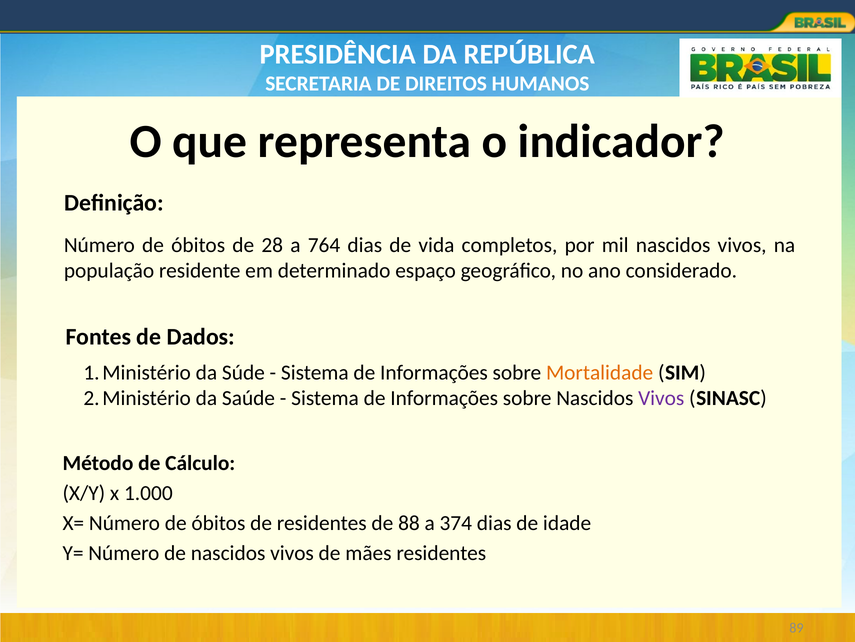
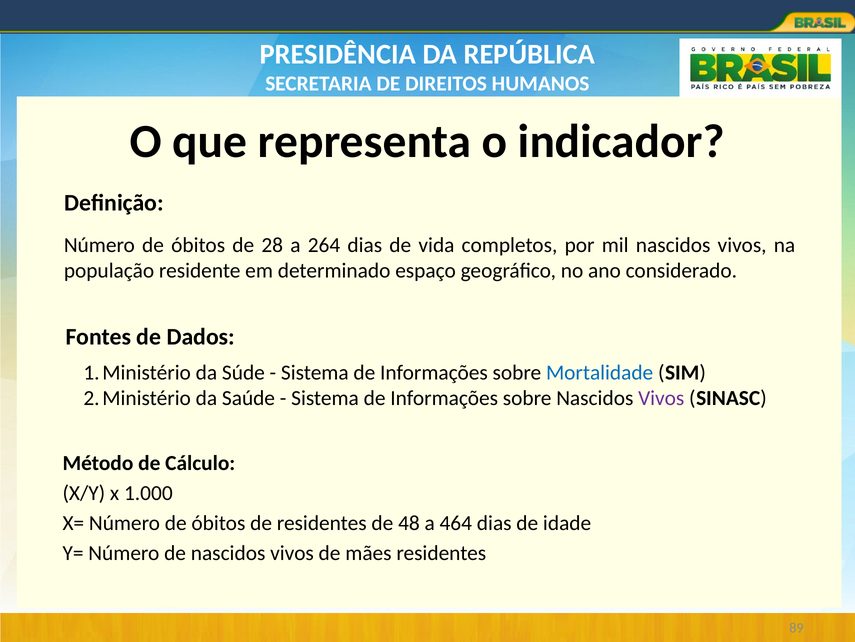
764: 764 -> 264
Mortalidade colour: orange -> blue
88: 88 -> 48
374: 374 -> 464
